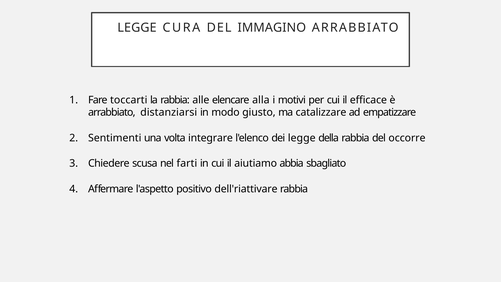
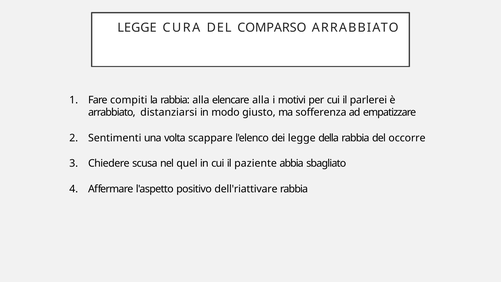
IMMAGINO: IMMAGINO -> COMPARSO
toccarti: toccarti -> compiti
rabbia alle: alle -> alla
efficace: efficace -> parlerei
catalizzare: catalizzare -> sofferenza
integrare: integrare -> scappare
farti: farti -> quel
aiutiamo: aiutiamo -> paziente
